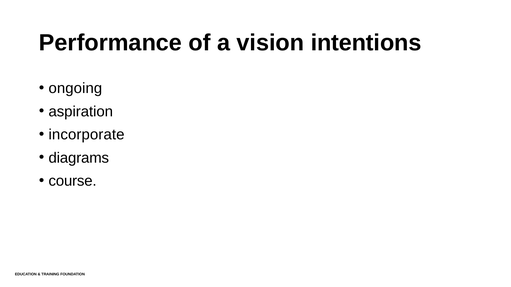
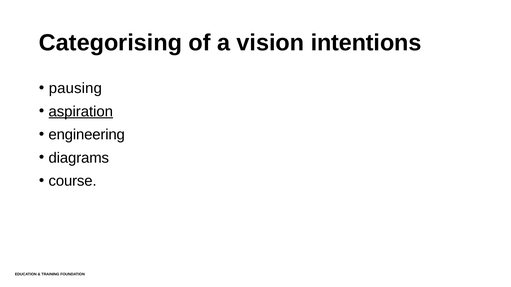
Performance: Performance -> Categorising
ongoing: ongoing -> pausing
aspiration underline: none -> present
incorporate: incorporate -> engineering
